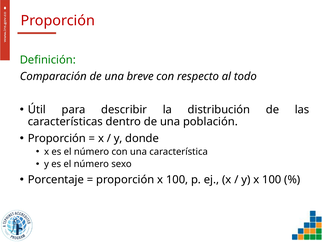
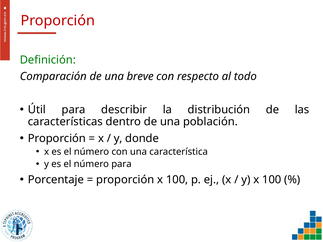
número sexo: sexo -> para
